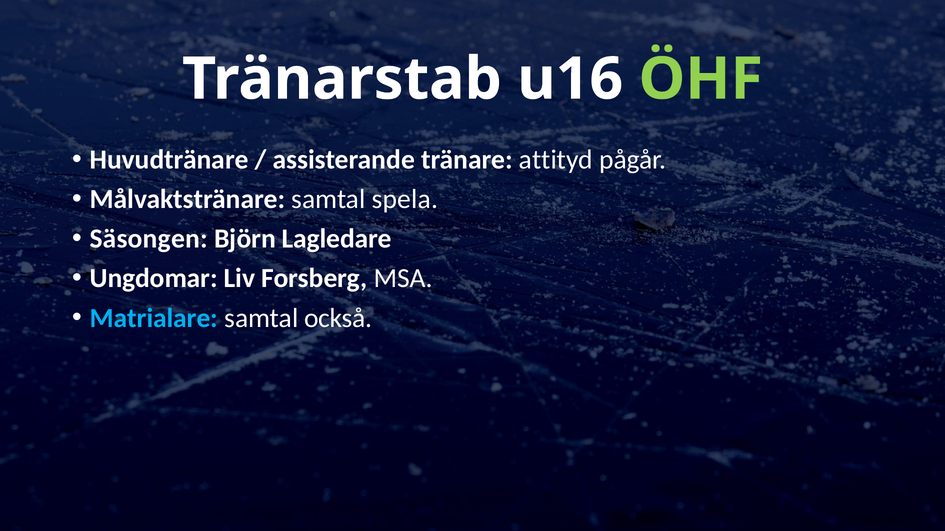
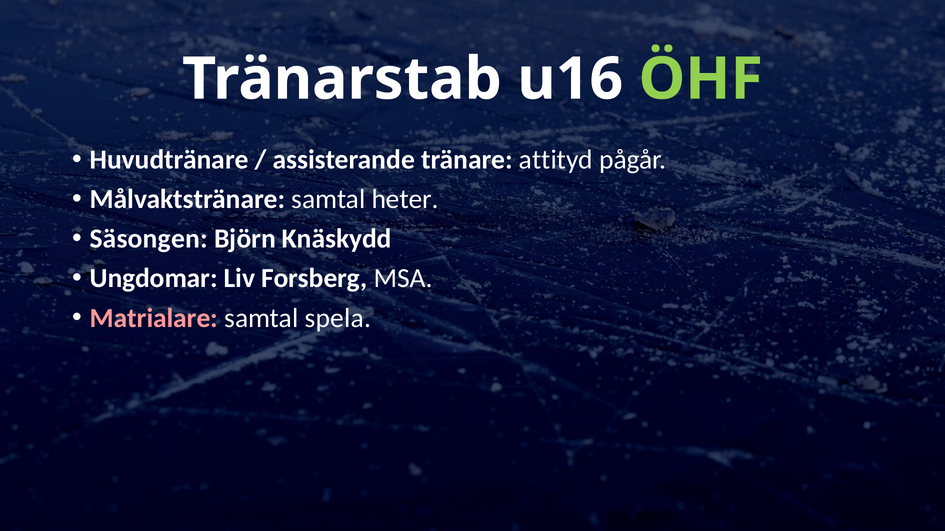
spela: spela -> heter
Lagledare: Lagledare -> Knäskydd
Matrialare colour: light blue -> pink
också: också -> spela
